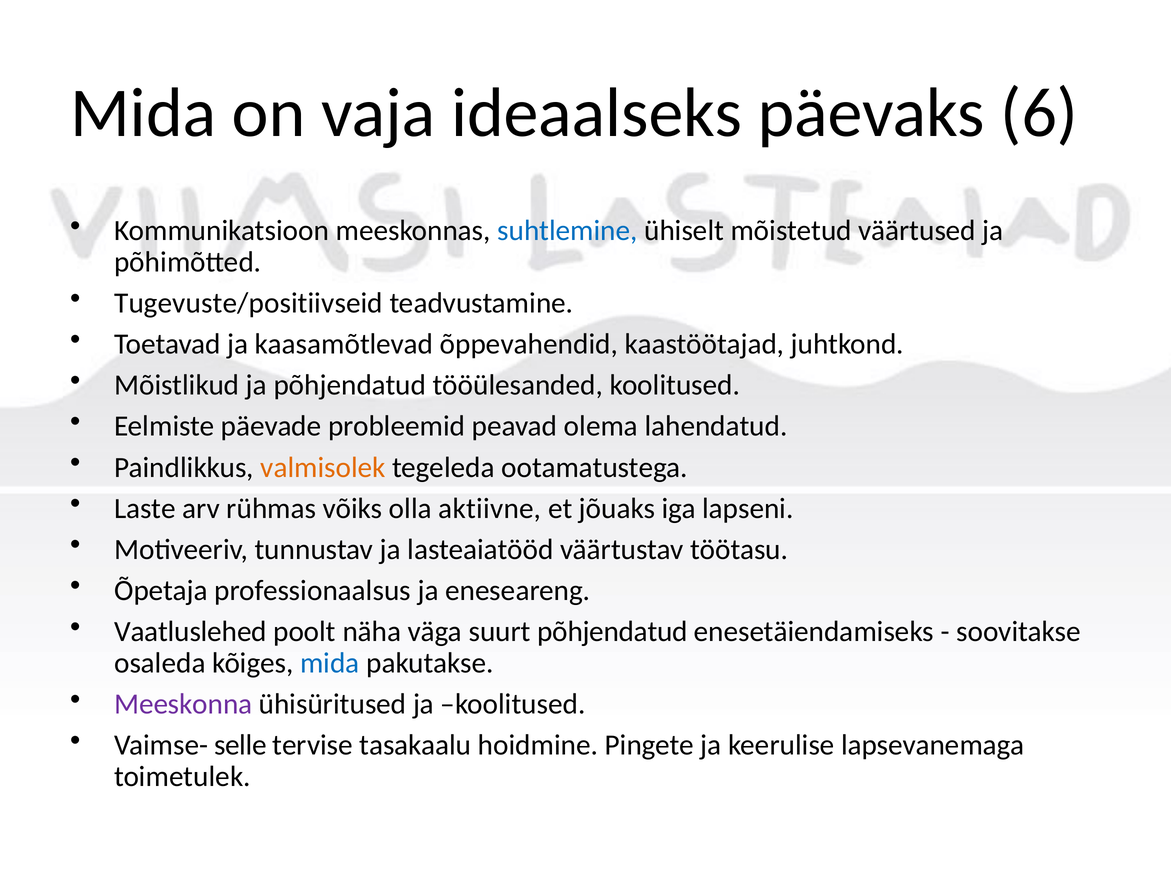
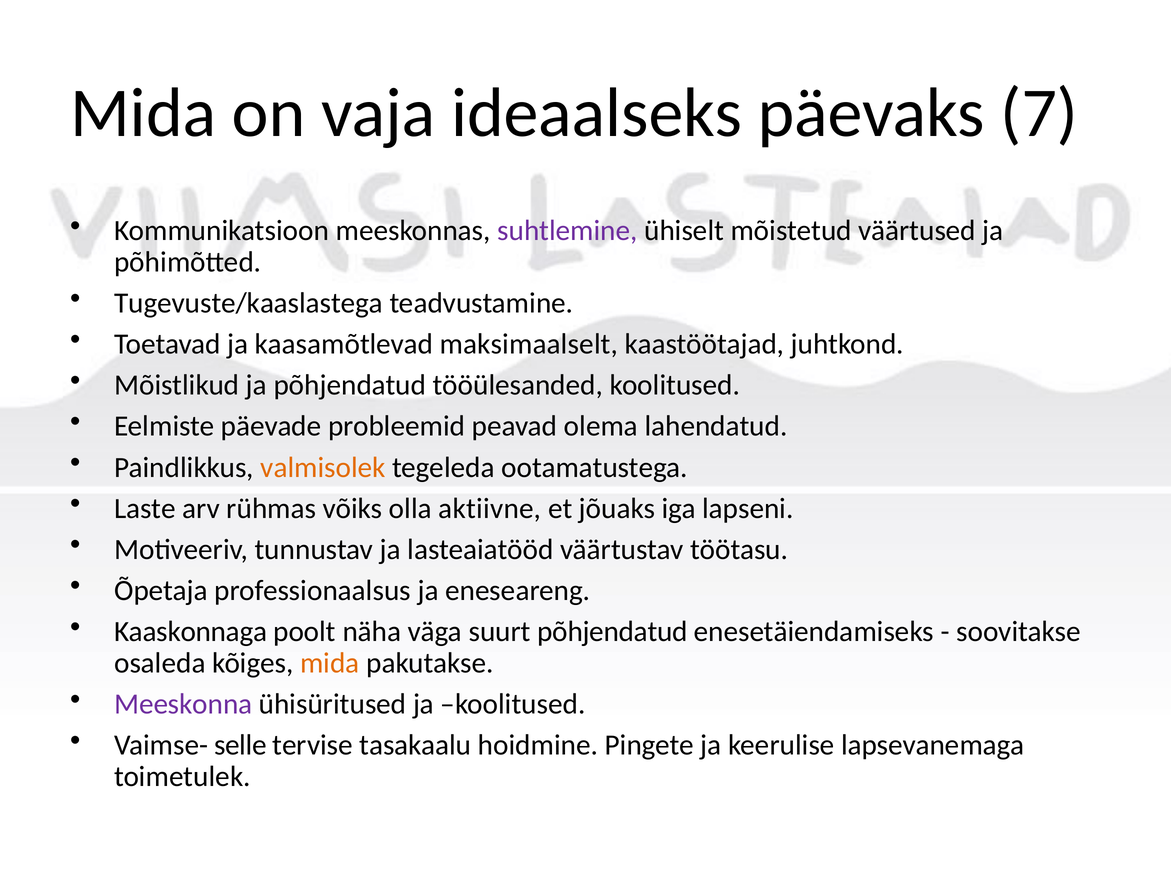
6: 6 -> 7
suhtlemine colour: blue -> purple
Tugevuste/positiivseid: Tugevuste/positiivseid -> Tugevuste/kaaslastega
õppevahendid: õppevahendid -> maksimaalselt
Vaatluslehed: Vaatluslehed -> Kaaskonnaga
mida at (330, 663) colour: blue -> orange
